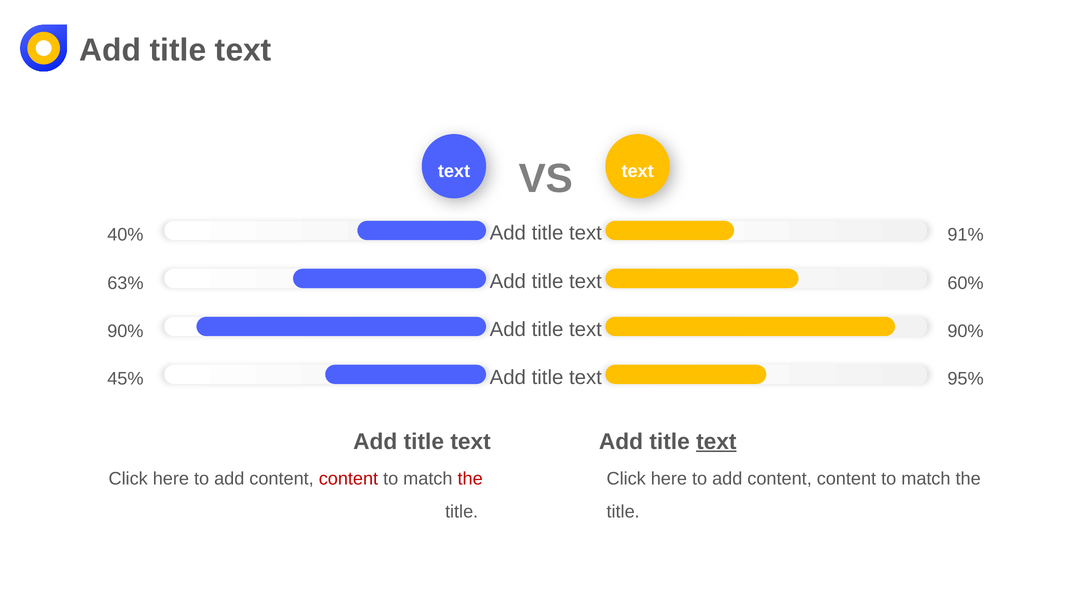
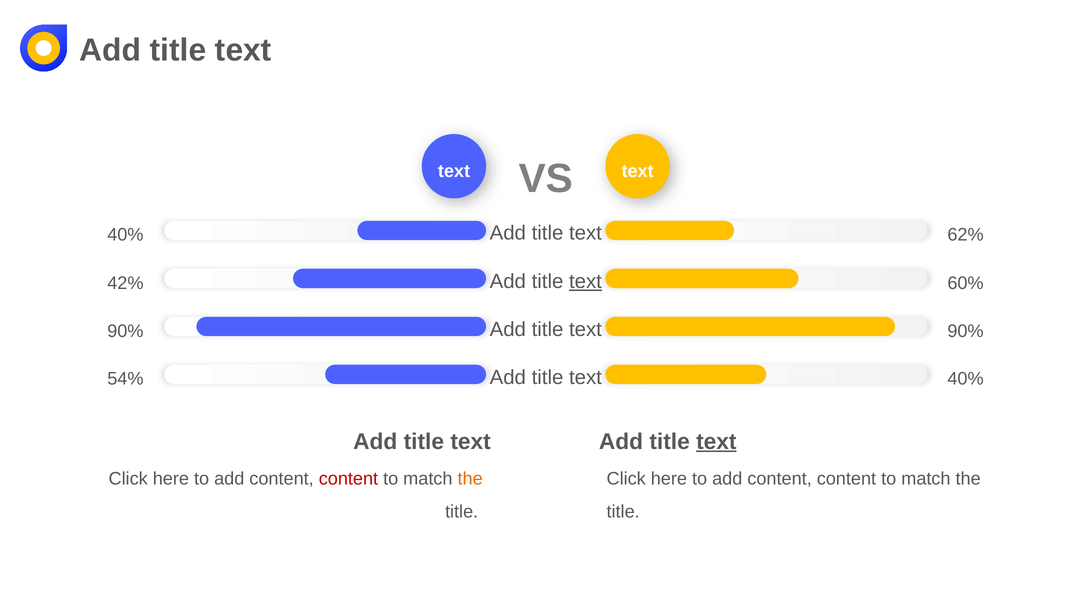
91%: 91% -> 62%
text at (585, 282) underline: none -> present
63%: 63% -> 42%
45%: 45% -> 54%
95% at (966, 379): 95% -> 40%
the at (470, 479) colour: red -> orange
